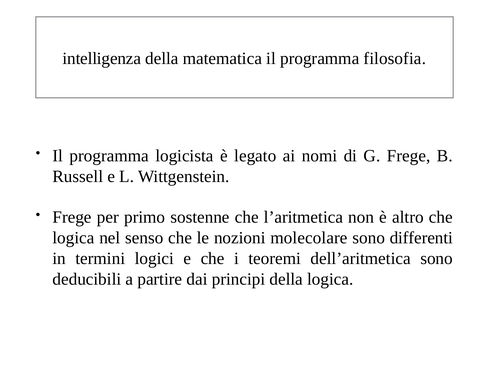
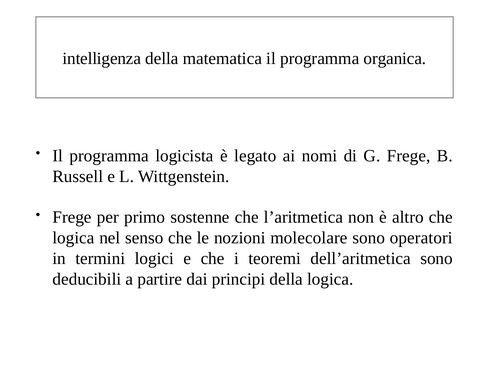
filosofia: filosofia -> organica
differenti: differenti -> operatori
